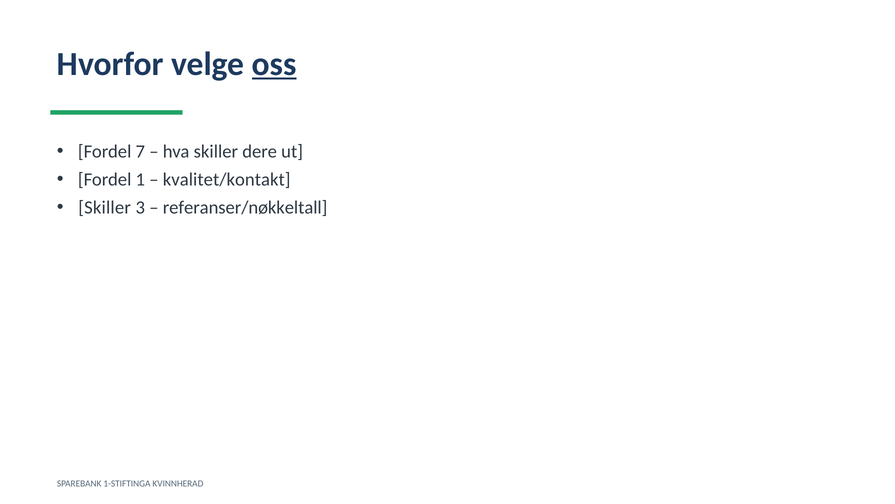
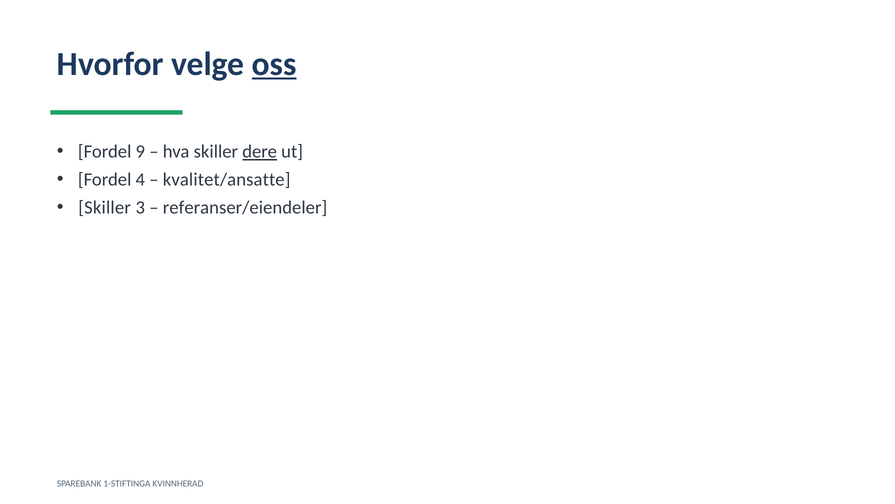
7: 7 -> 9
dere underline: none -> present
1: 1 -> 4
kvalitet/kontakt: kvalitet/kontakt -> kvalitet/ansatte
referanser/nøkkeltall: referanser/nøkkeltall -> referanser/eiendeler
